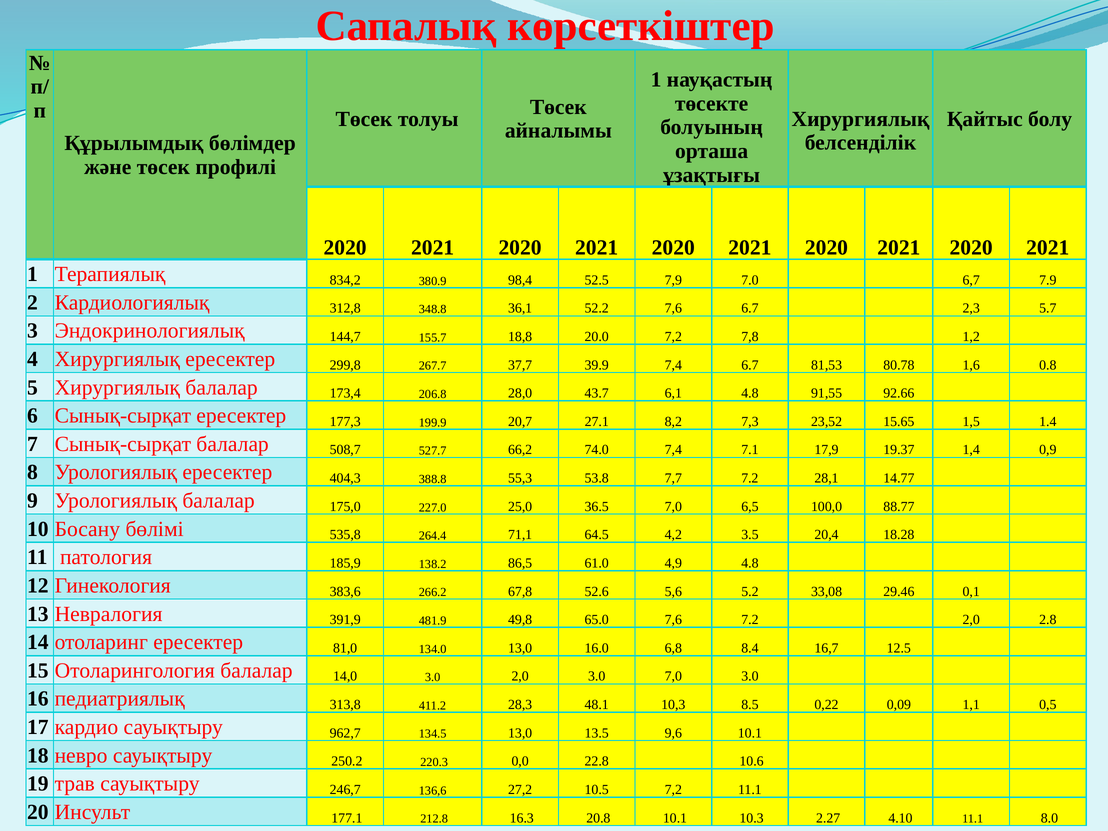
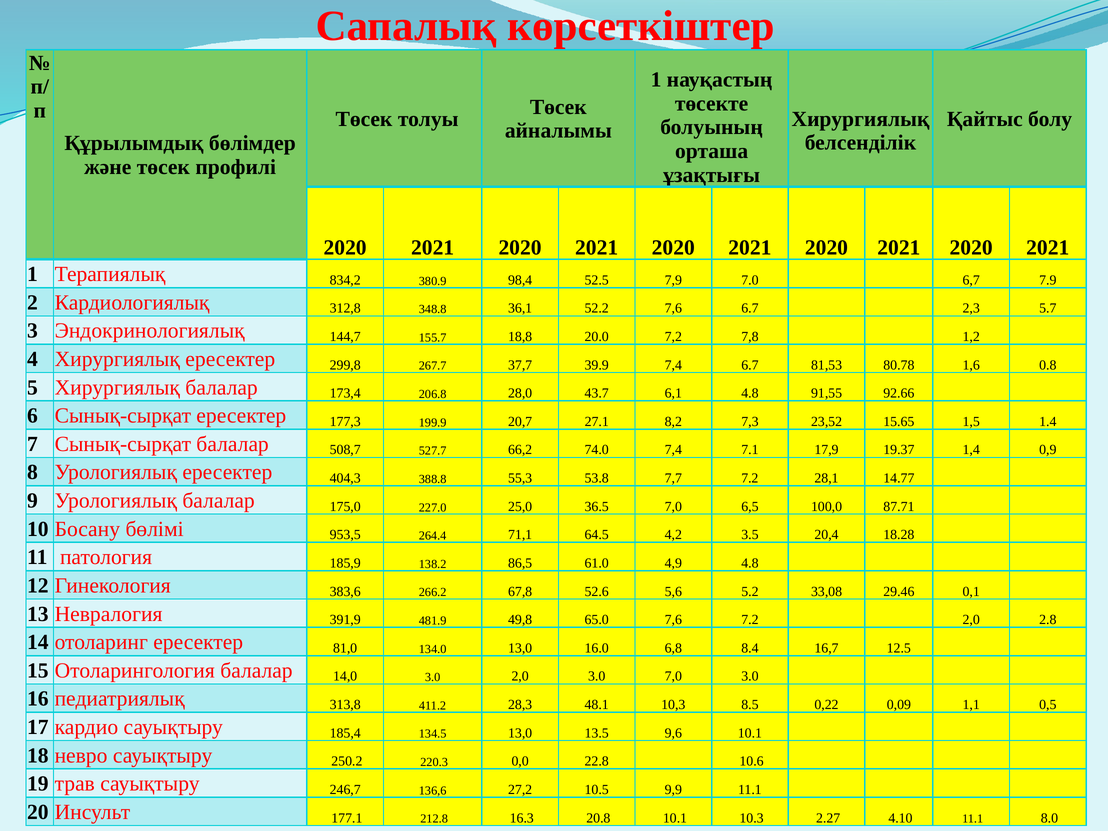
88.77: 88.77 -> 87.71
535,8: 535,8 -> 953,5
962,7: 962,7 -> 185,4
10.5 7,2: 7,2 -> 9,9
